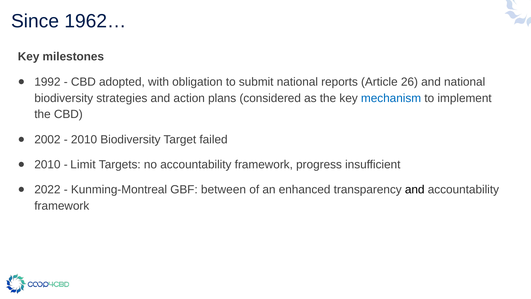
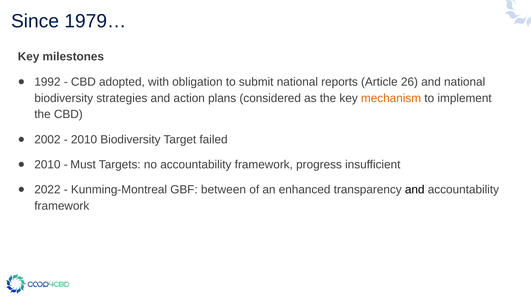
1962…: 1962… -> 1979…
mechanism colour: blue -> orange
Limit: Limit -> Must
